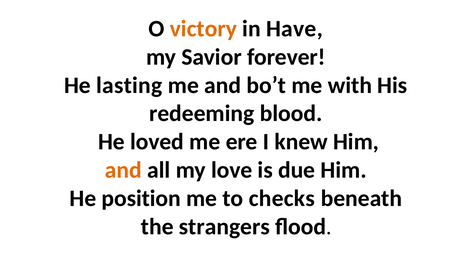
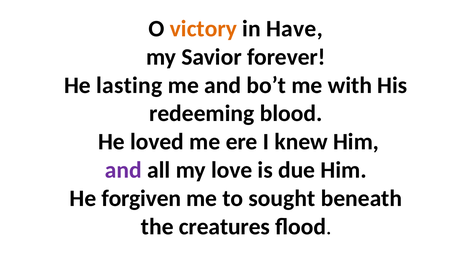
and at (123, 170) colour: orange -> purple
position: position -> forgiven
checks: checks -> sought
strangers: strangers -> creatures
